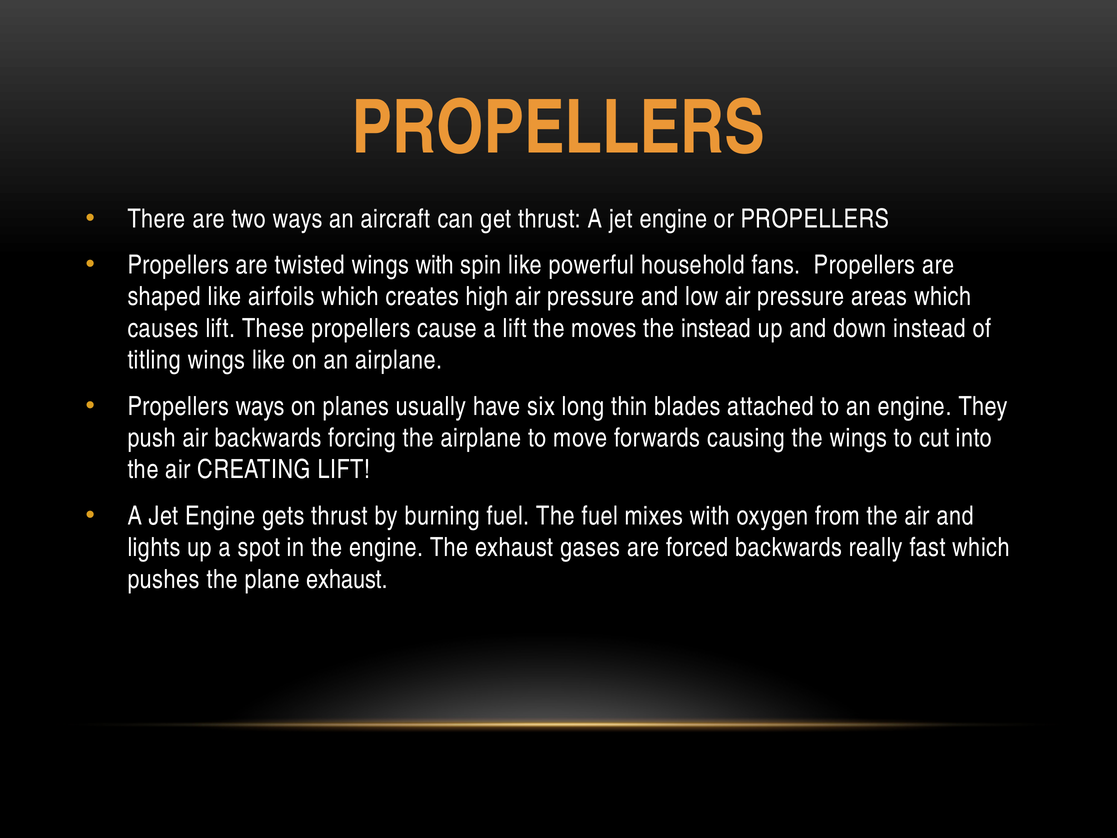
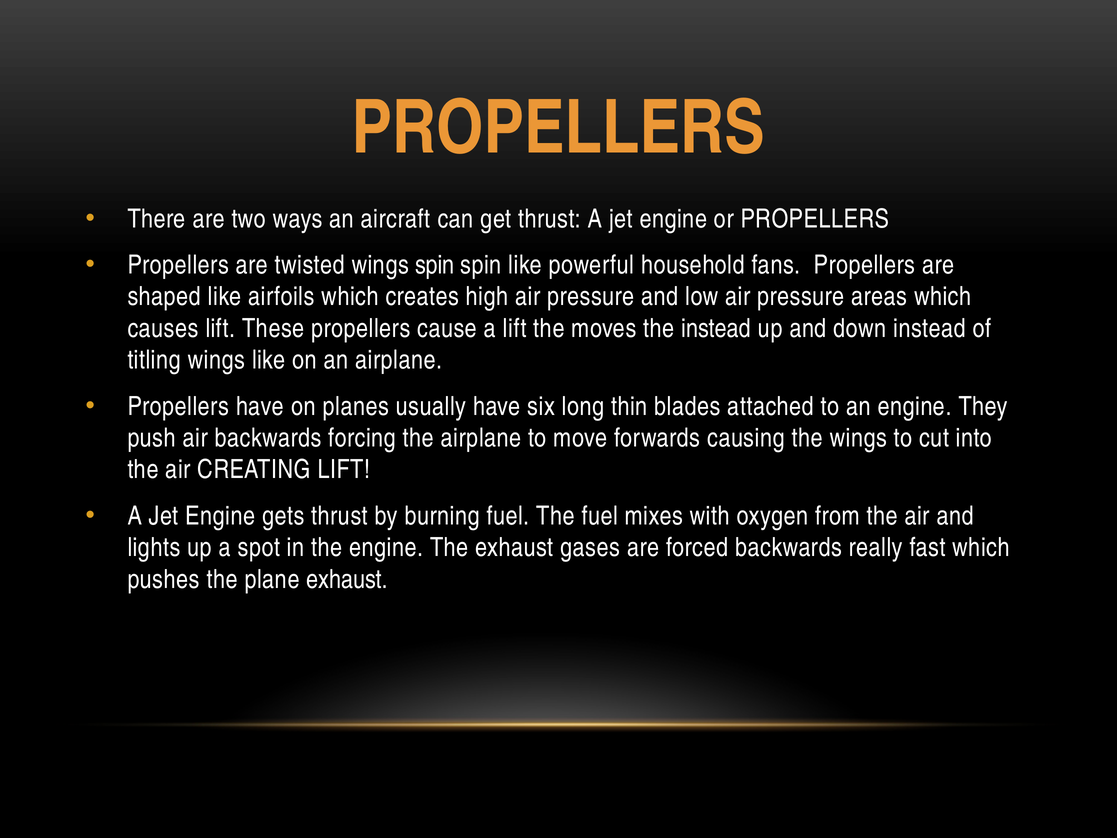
wings with: with -> spin
Propellers ways: ways -> have
